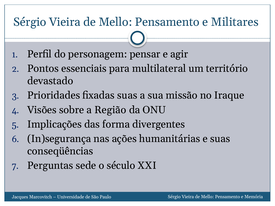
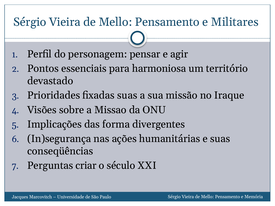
multilateral: multilateral -> harmoniosa
Região: Região -> Missao
sede: sede -> criar
